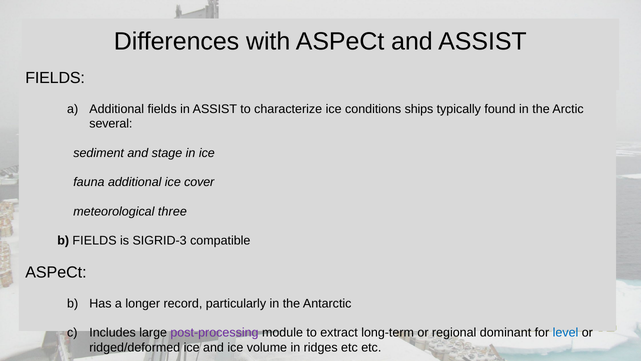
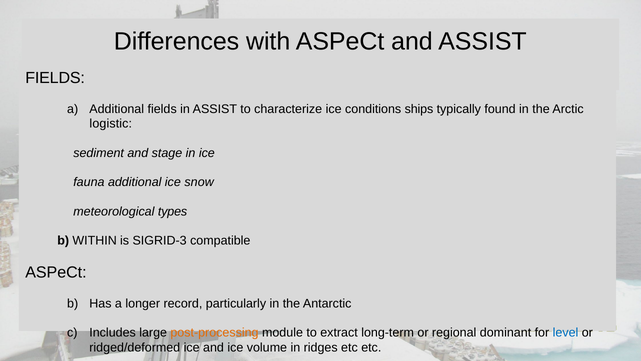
several: several -> logistic
cover: cover -> snow
three: three -> types
b FIELDS: FIELDS -> WITHIN
post-processing colour: purple -> orange
